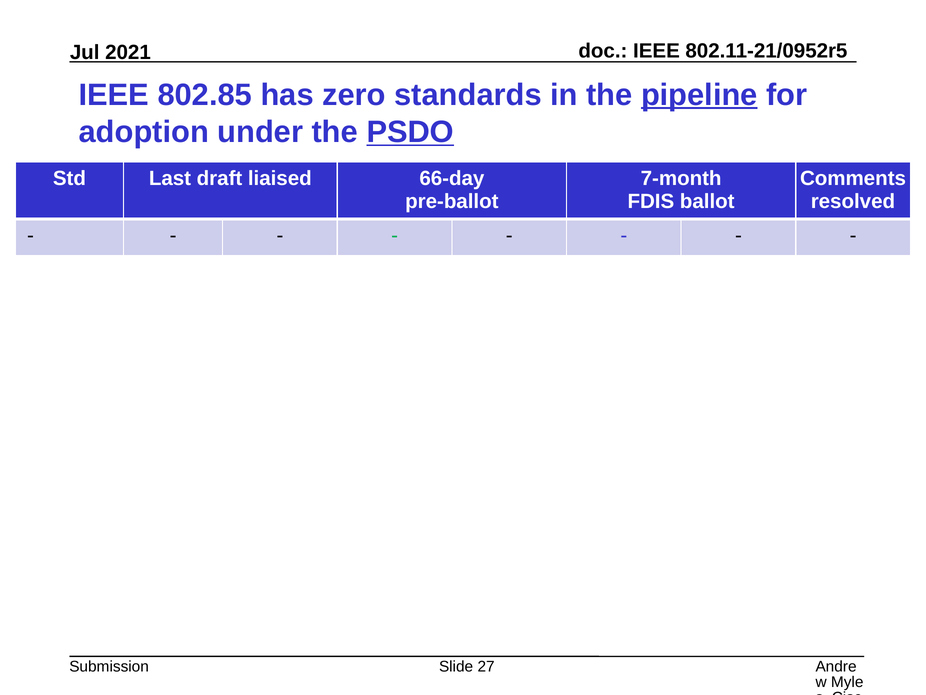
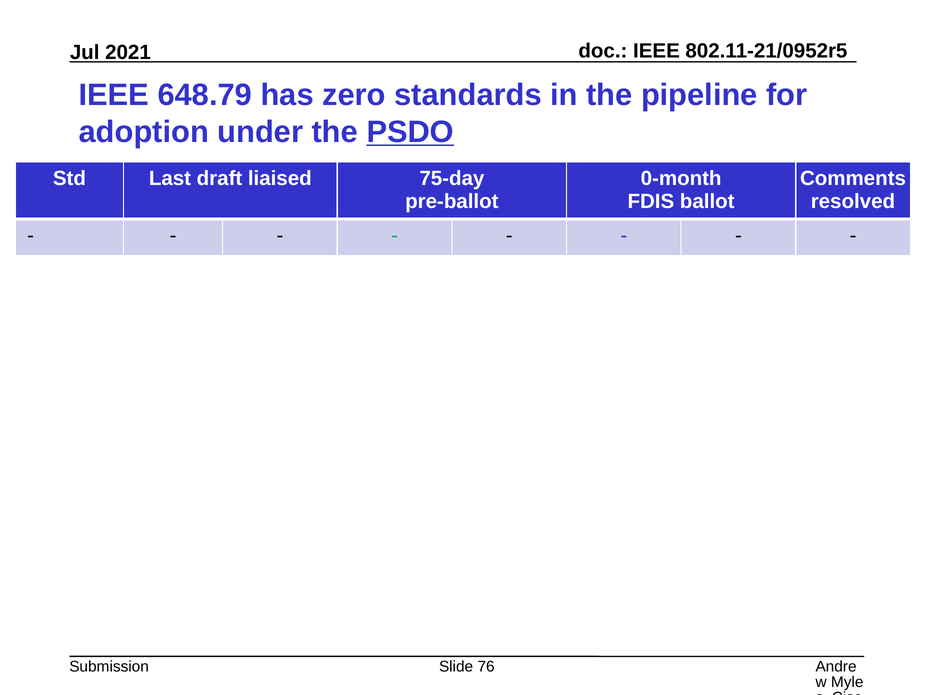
802.85: 802.85 -> 648.79
pipeline underline: present -> none
66-day: 66-day -> 75-day
7-month: 7-month -> 0-month
27: 27 -> 76
